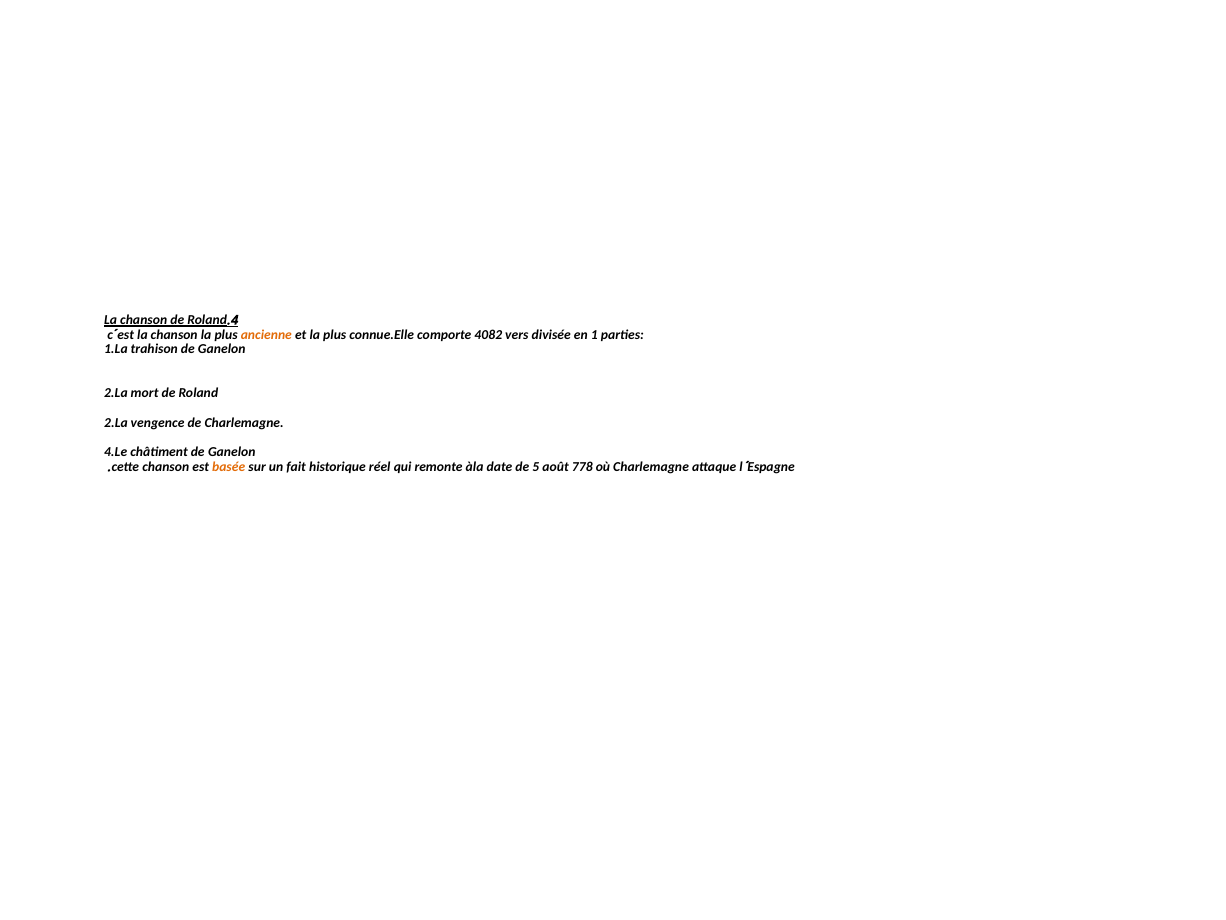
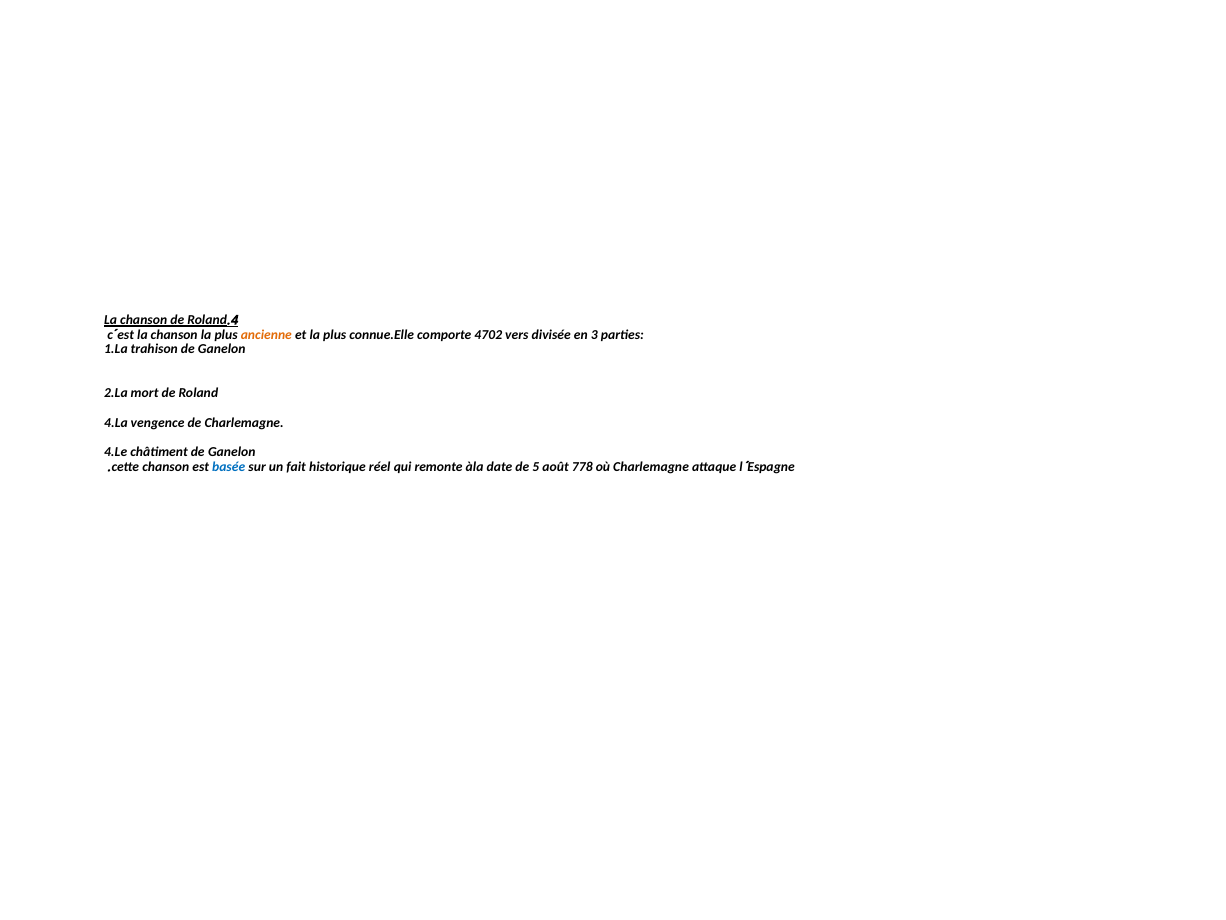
4082: 4082 -> 4702
1: 1 -> 3
2.La at (116, 423): 2.La -> 4.La
basée colour: orange -> blue
